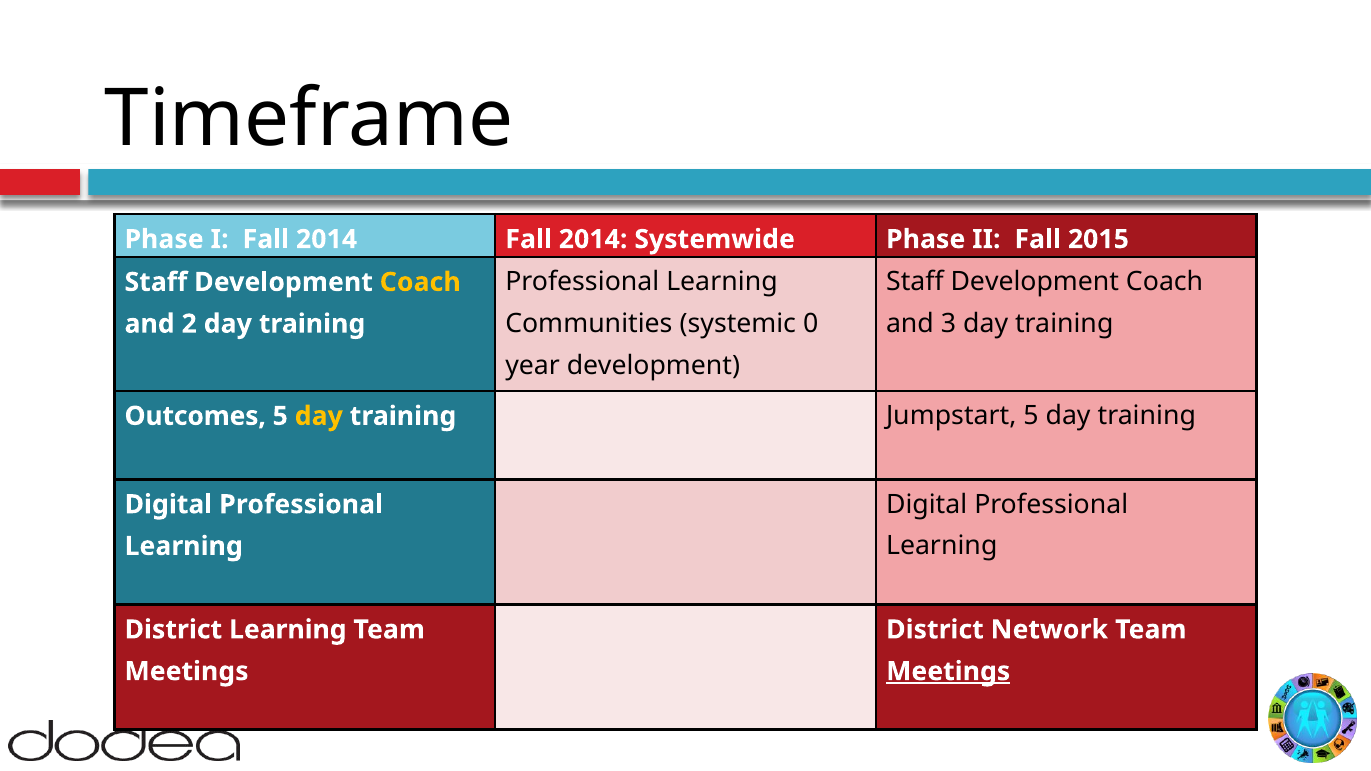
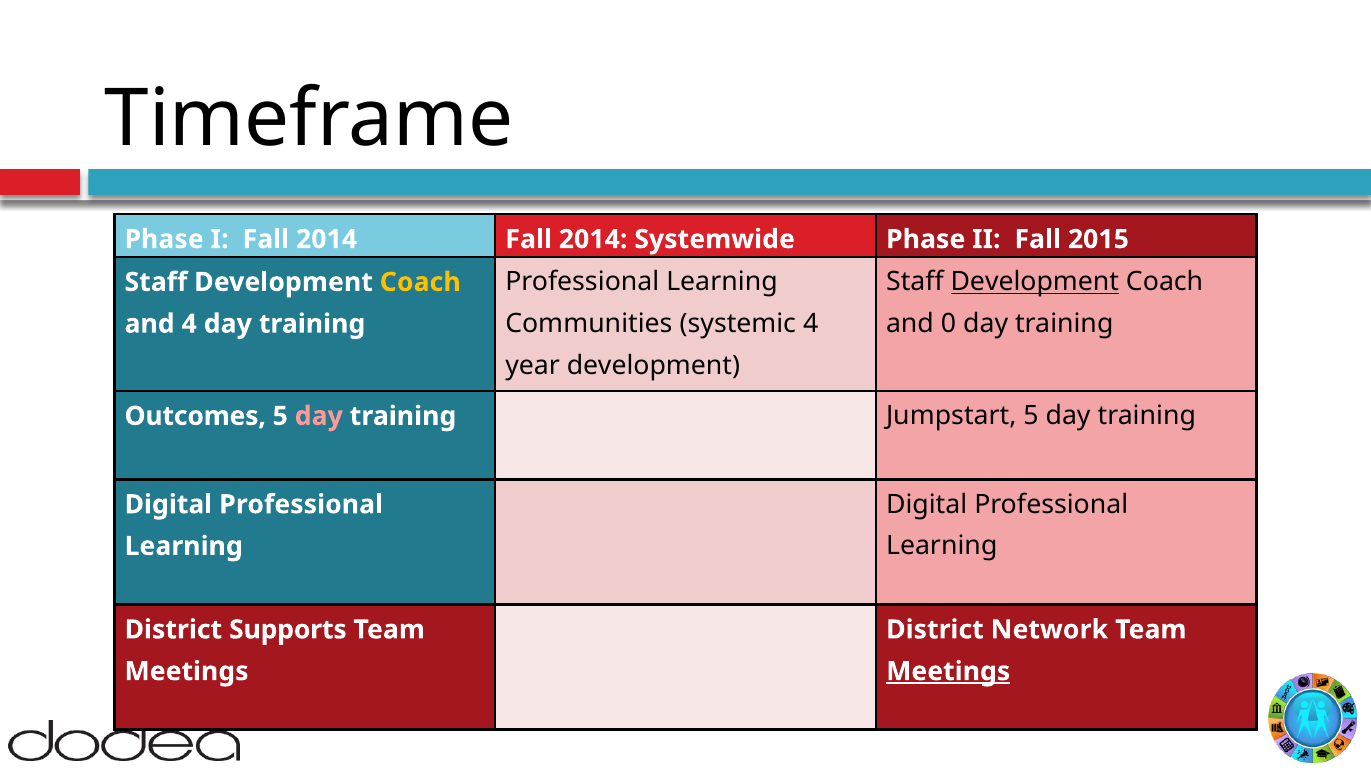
Development at (1035, 282) underline: none -> present
systemic 0: 0 -> 4
3: 3 -> 0
and 2: 2 -> 4
day at (319, 416) colour: yellow -> pink
District Learning: Learning -> Supports
